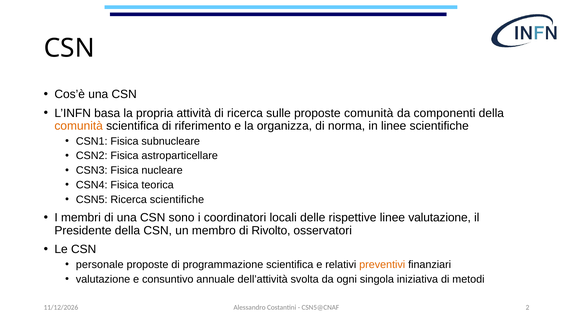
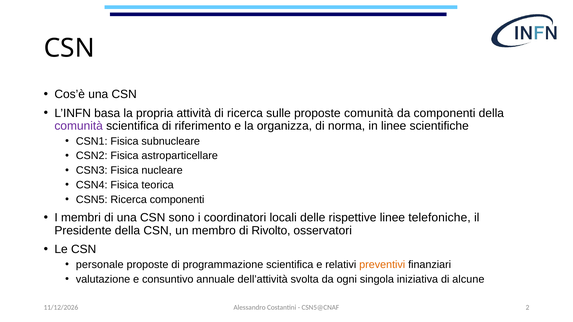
comunità at (79, 126) colour: orange -> purple
Ricerca scientifiche: scientifiche -> componenti
linee valutazione: valutazione -> telefoniche
metodi: metodi -> alcune
